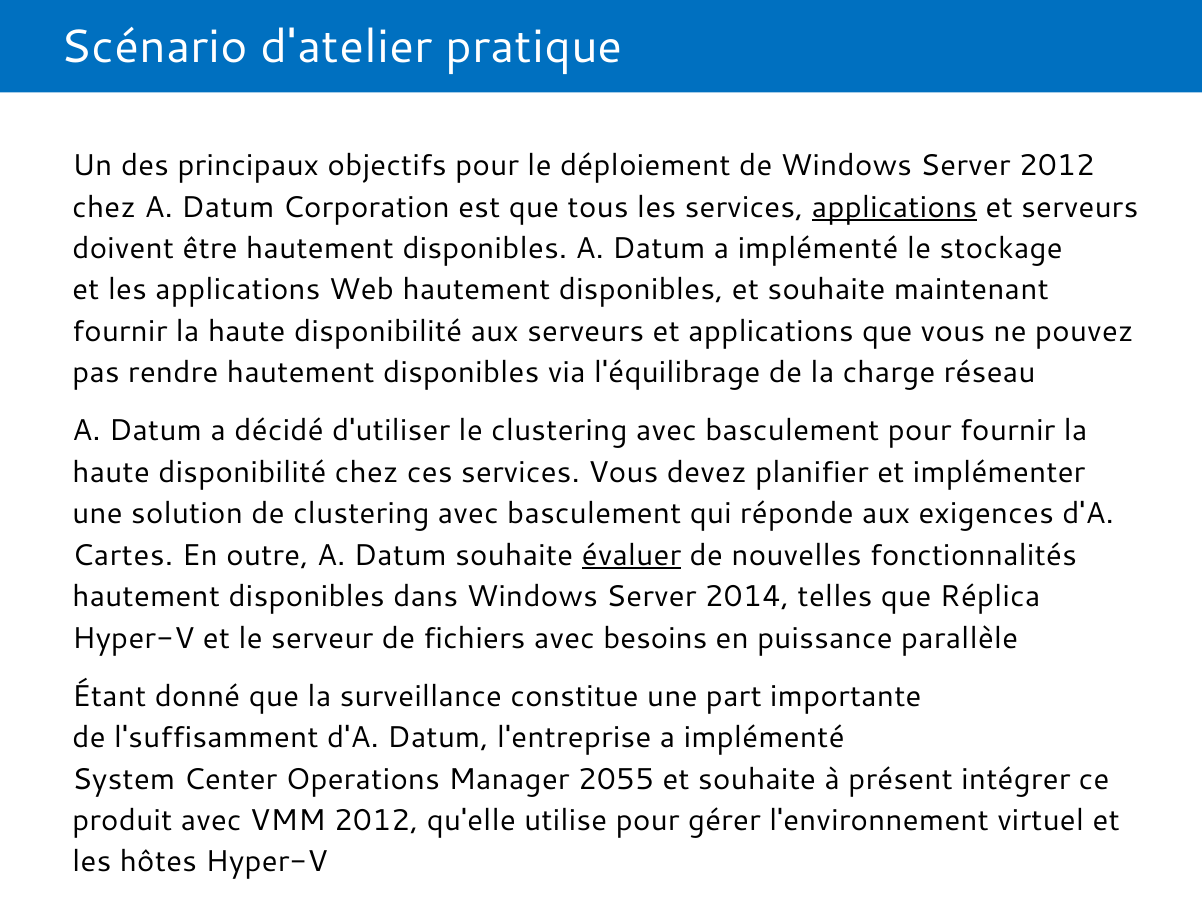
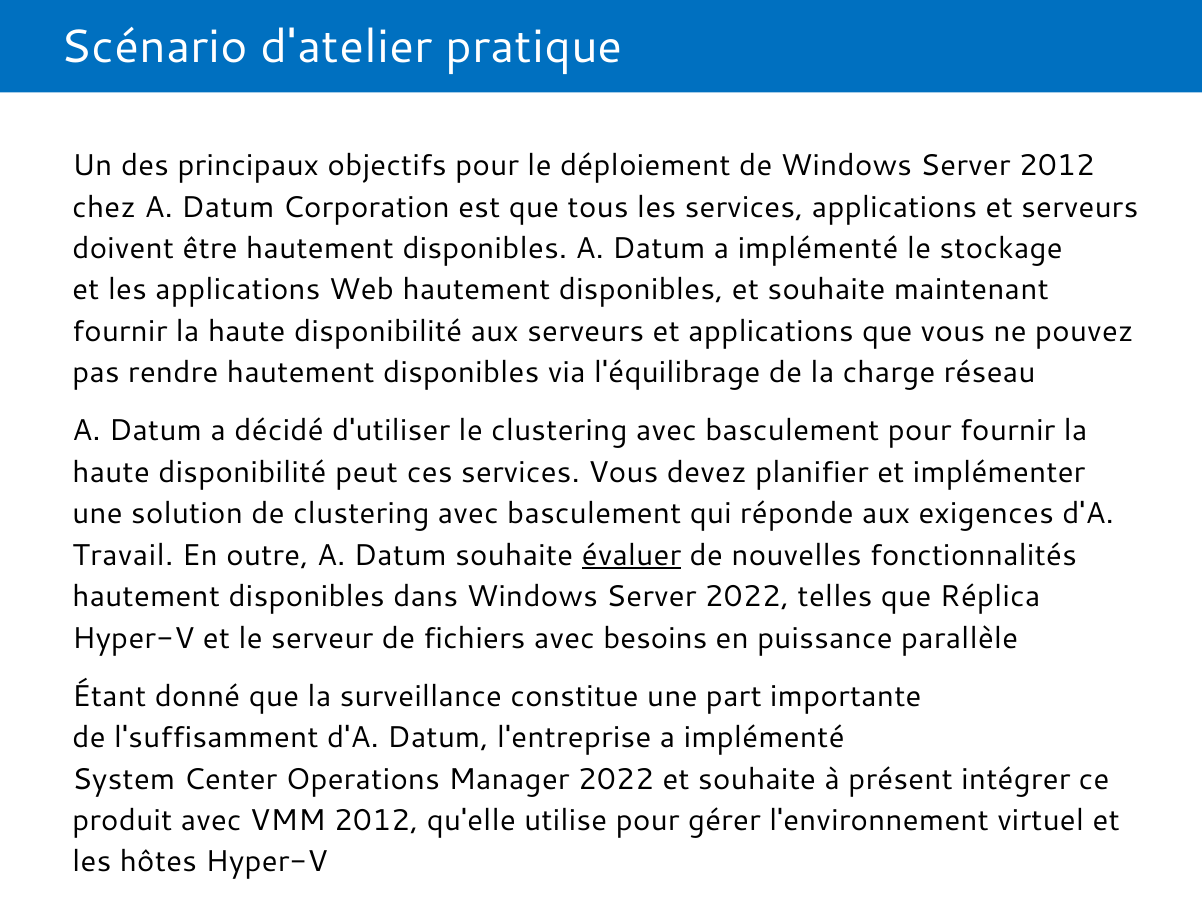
applications at (894, 207) underline: present -> none
disponibilité chez: chez -> peut
Cartes: Cartes -> Travail
Server 2014: 2014 -> 2022
Manager 2055: 2055 -> 2022
